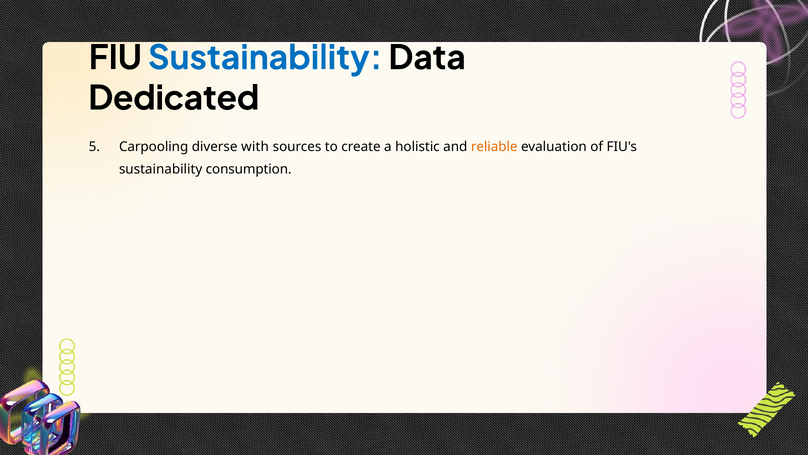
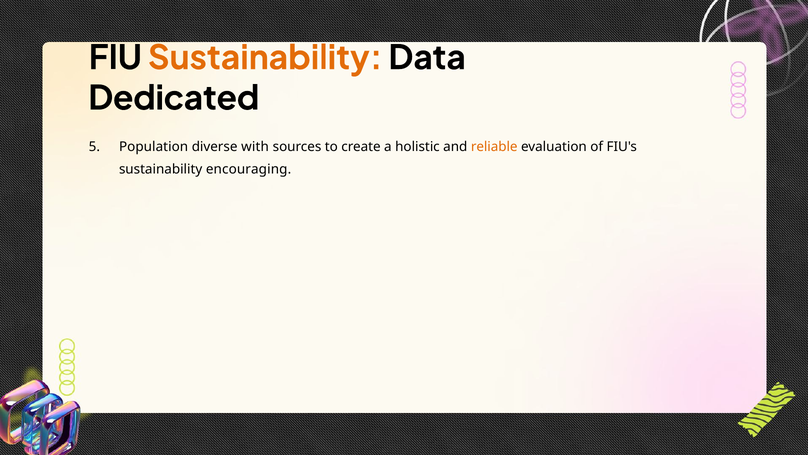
Sustainability at (265, 58) colour: blue -> orange
Carpooling: Carpooling -> Population
consumption: consumption -> encouraging
